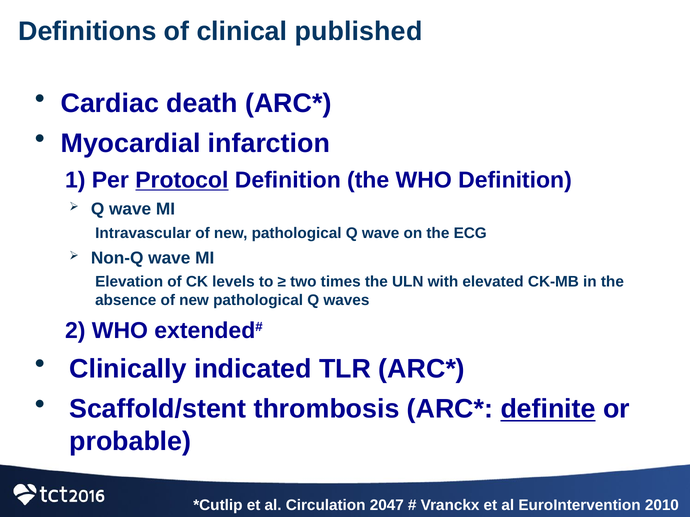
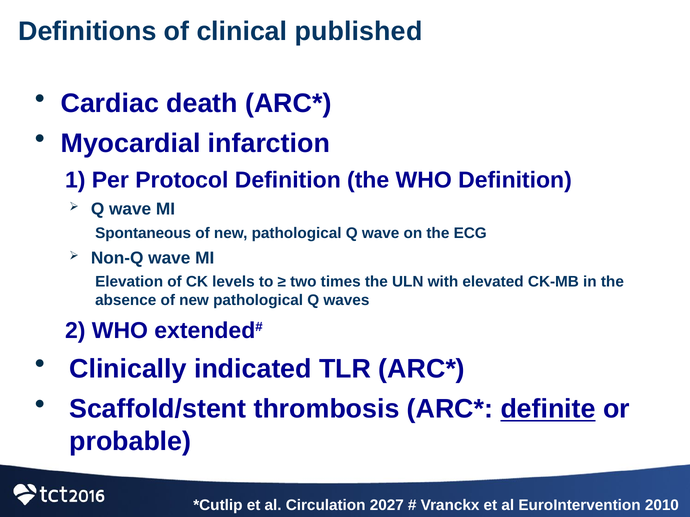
Protocol underline: present -> none
Intravascular: Intravascular -> Spontaneous
2047: 2047 -> 2027
